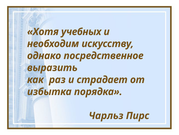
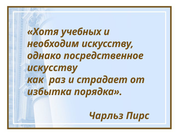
выразить at (52, 67): выразить -> искусству
